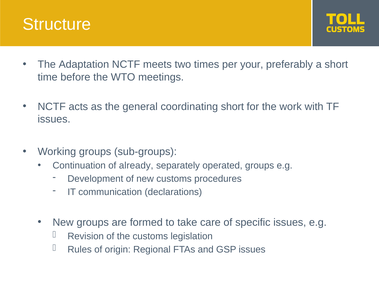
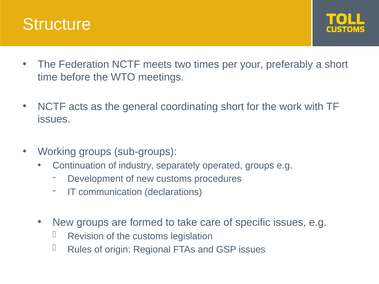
Adaptation: Adaptation -> Federation
already: already -> industry
